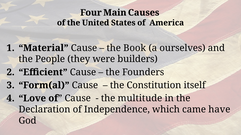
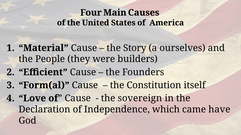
Book: Book -> Story
multitude: multitude -> sovereign
